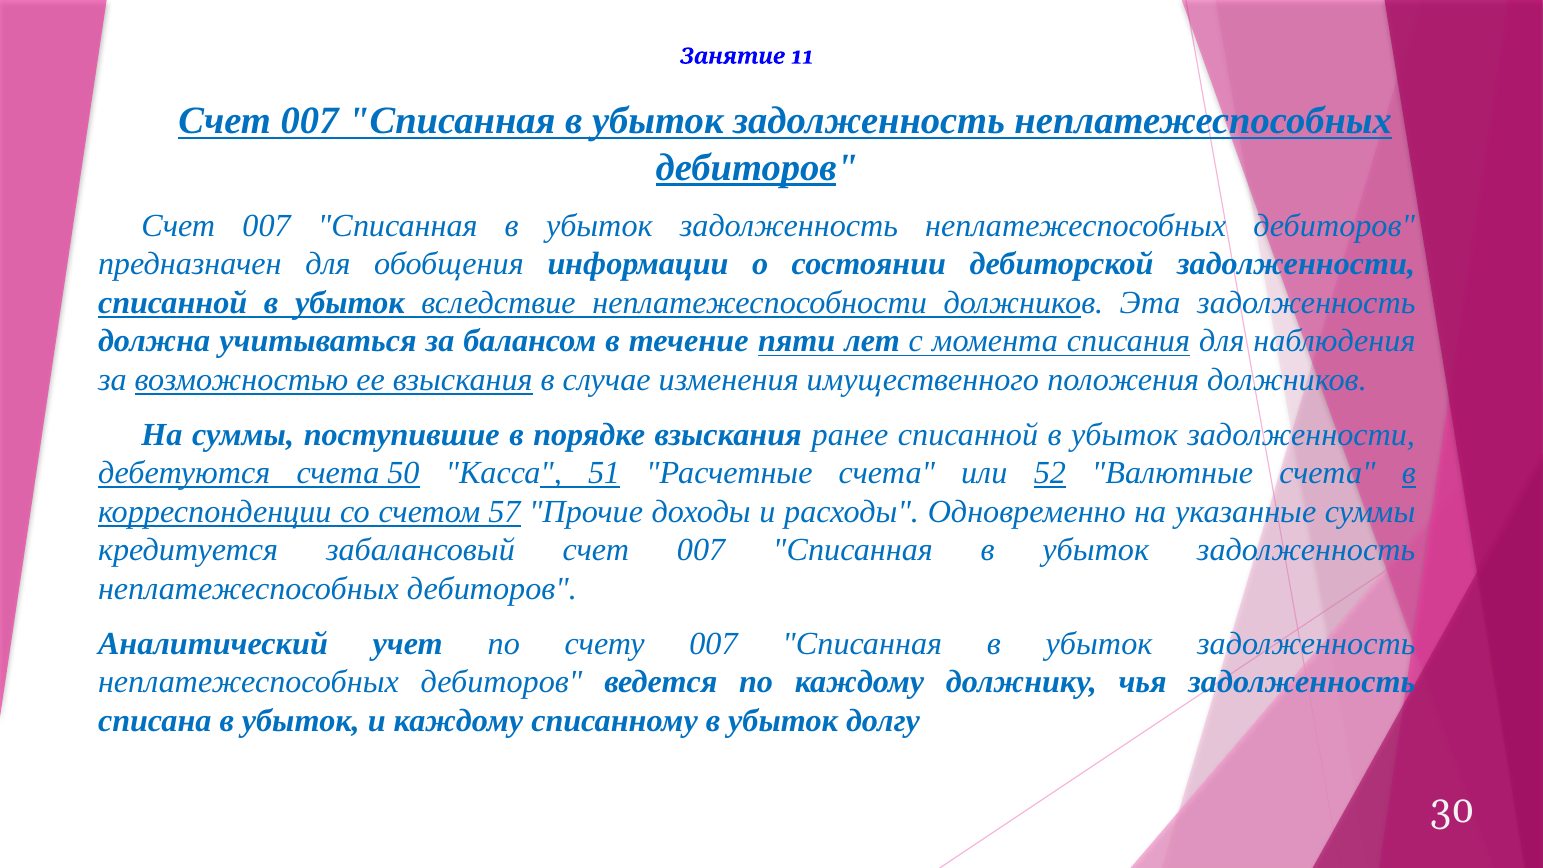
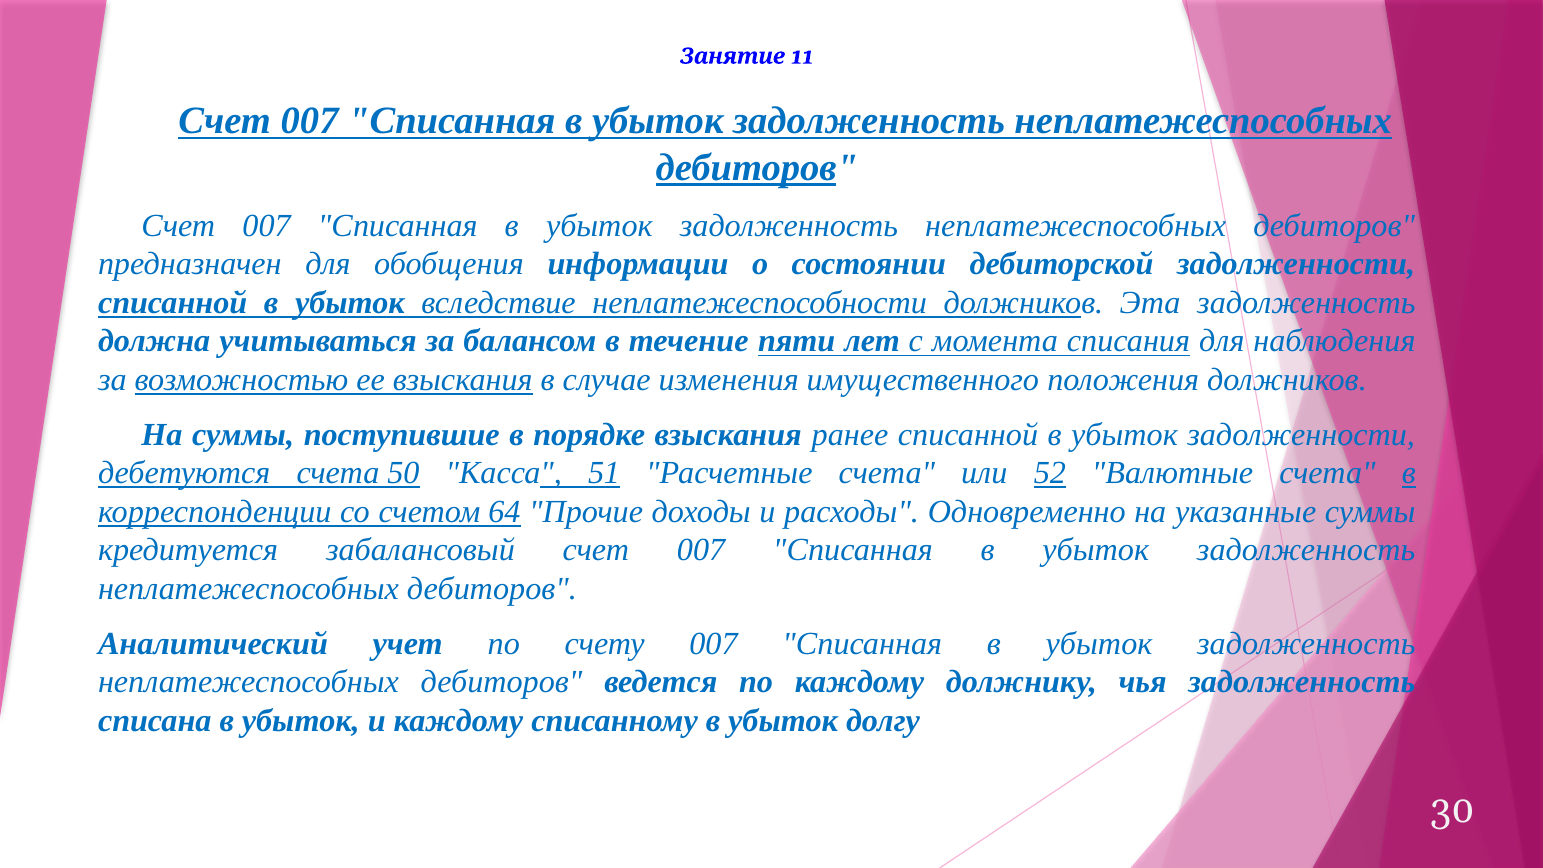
57: 57 -> 64
